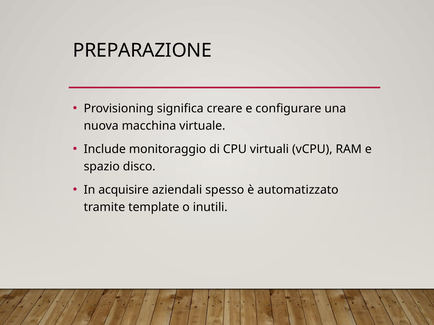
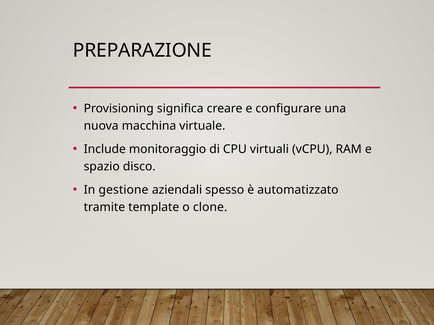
acquisire: acquisire -> gestione
inutili: inutili -> clone
